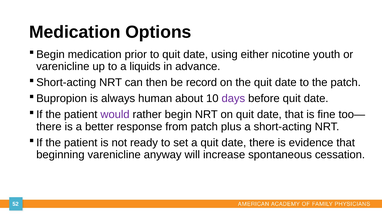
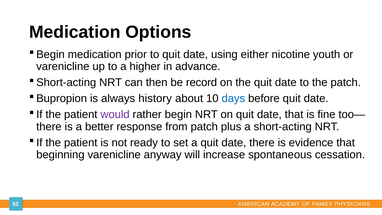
liquids: liquids -> higher
human: human -> history
days colour: purple -> blue
